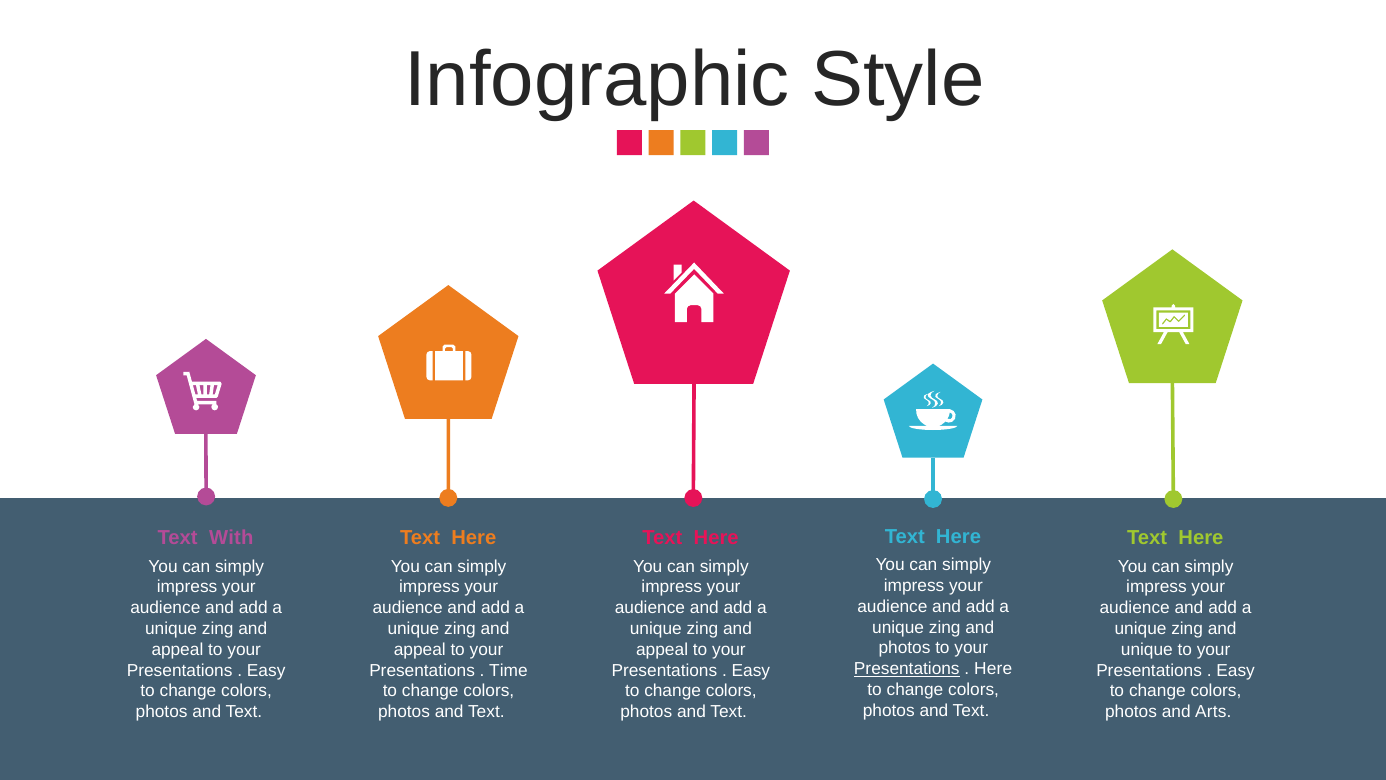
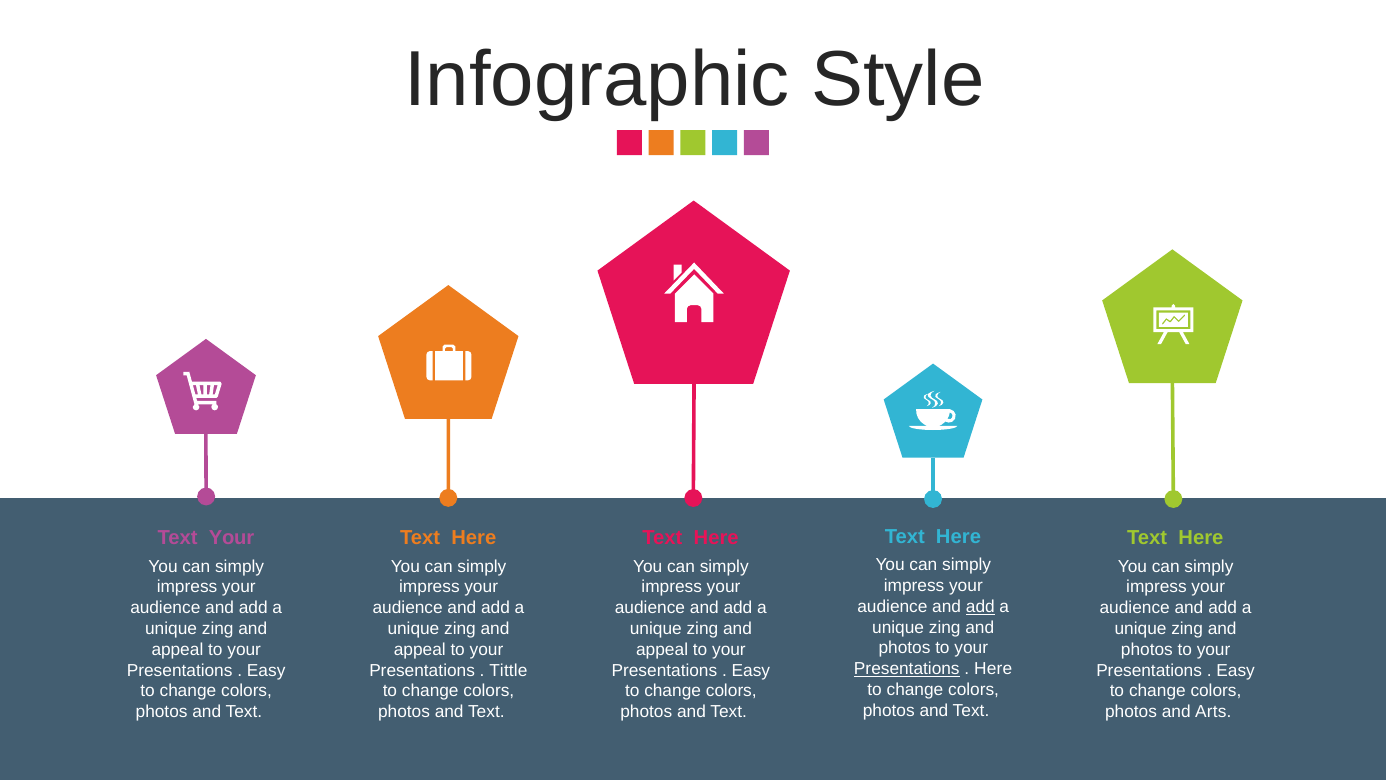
Text With: With -> Your
add at (980, 606) underline: none -> present
unique at (1147, 649): unique -> photos
Time: Time -> Tittle
